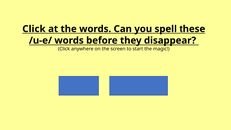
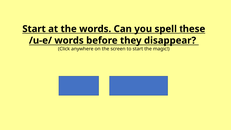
Click at (34, 29): Click -> Start
